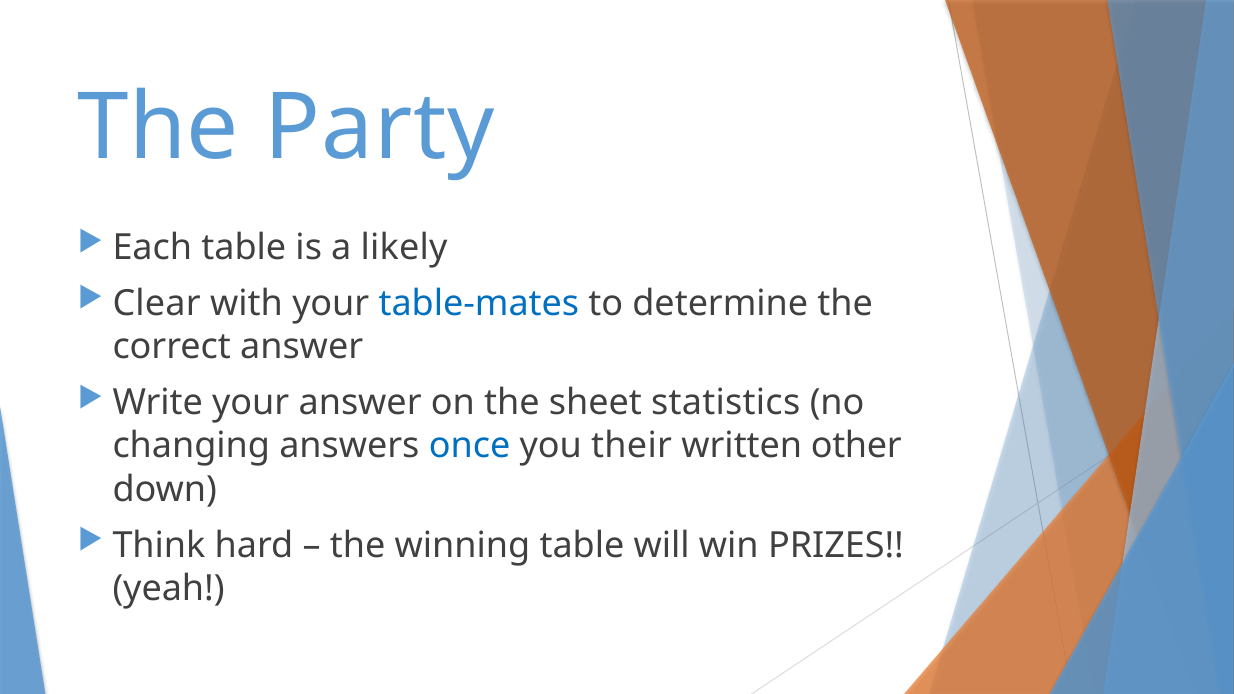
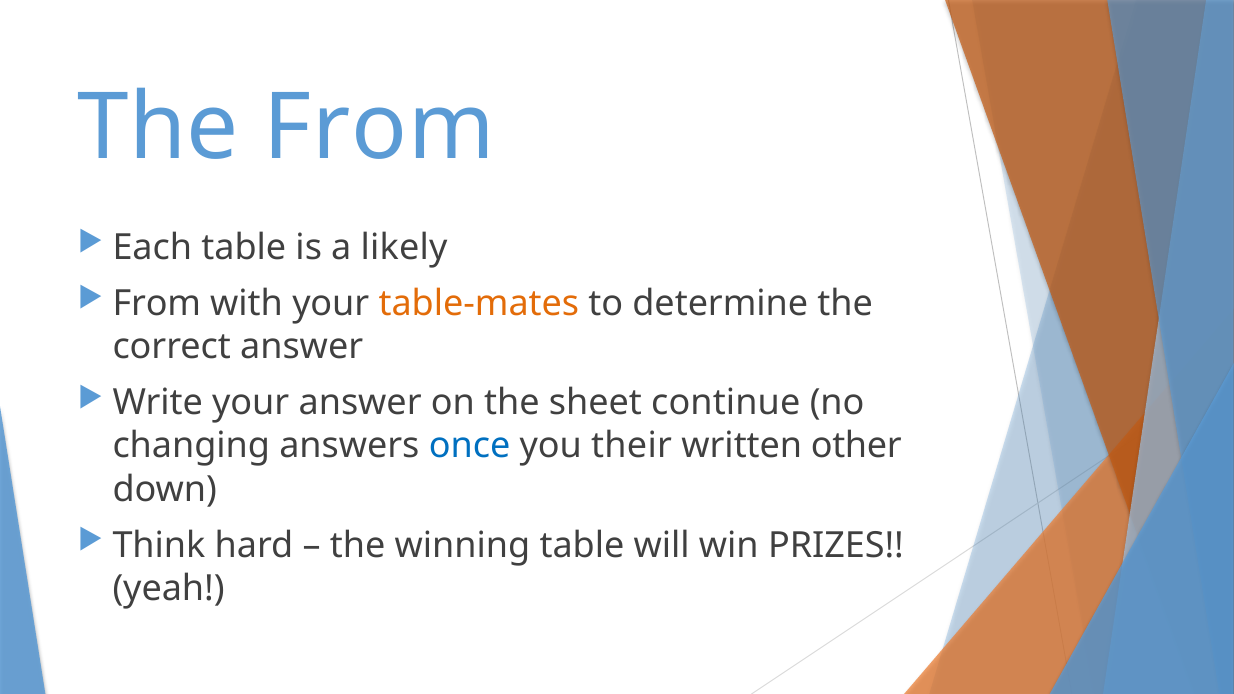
The Party: Party -> From
Clear at (157, 304): Clear -> From
table-mates colour: blue -> orange
statistics: statistics -> continue
